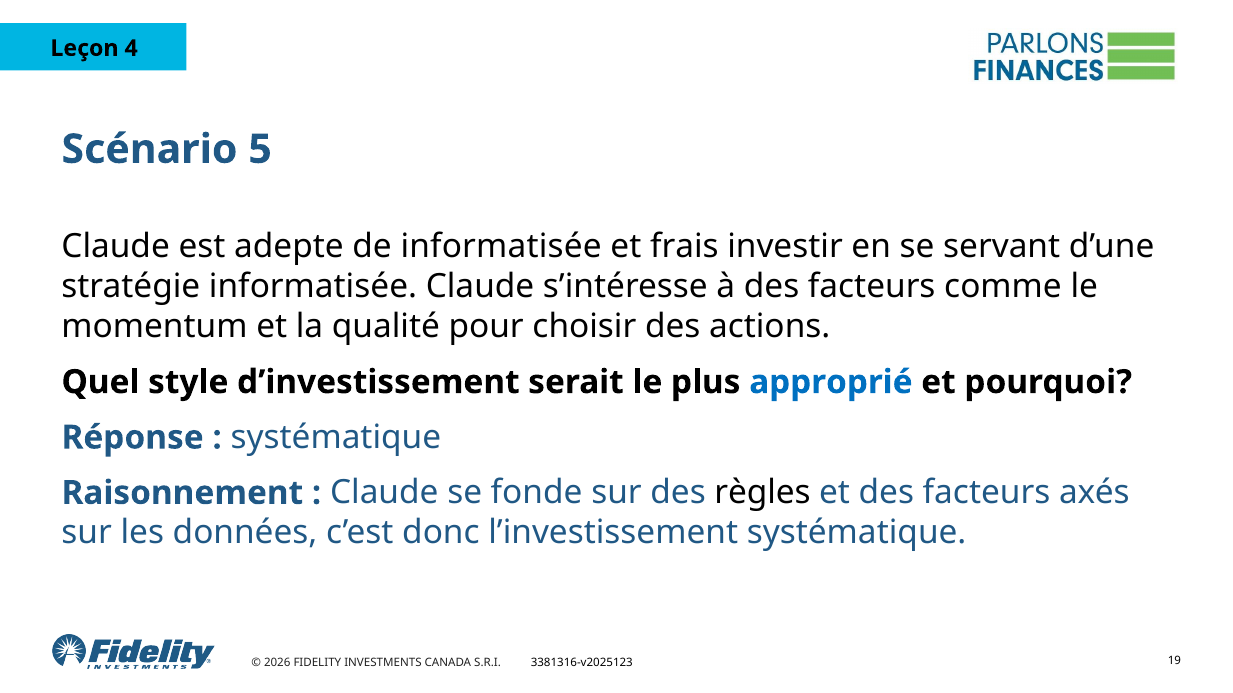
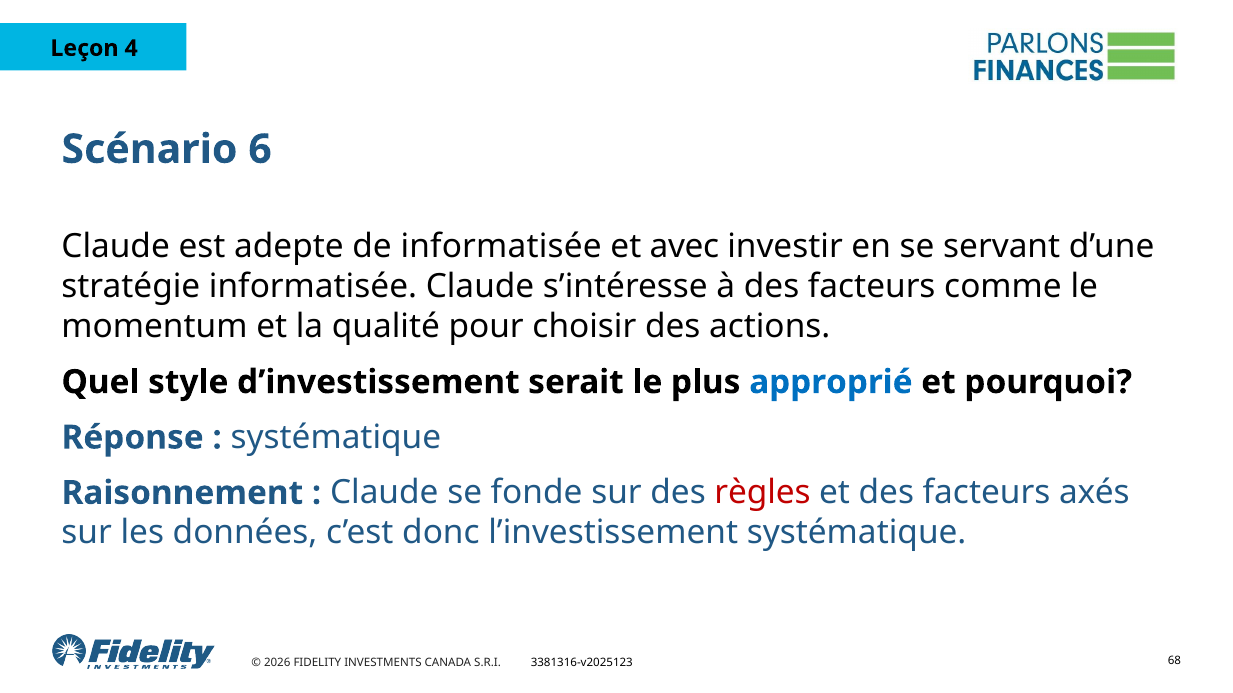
5: 5 -> 6
frais: frais -> avec
règles colour: black -> red
19: 19 -> 68
